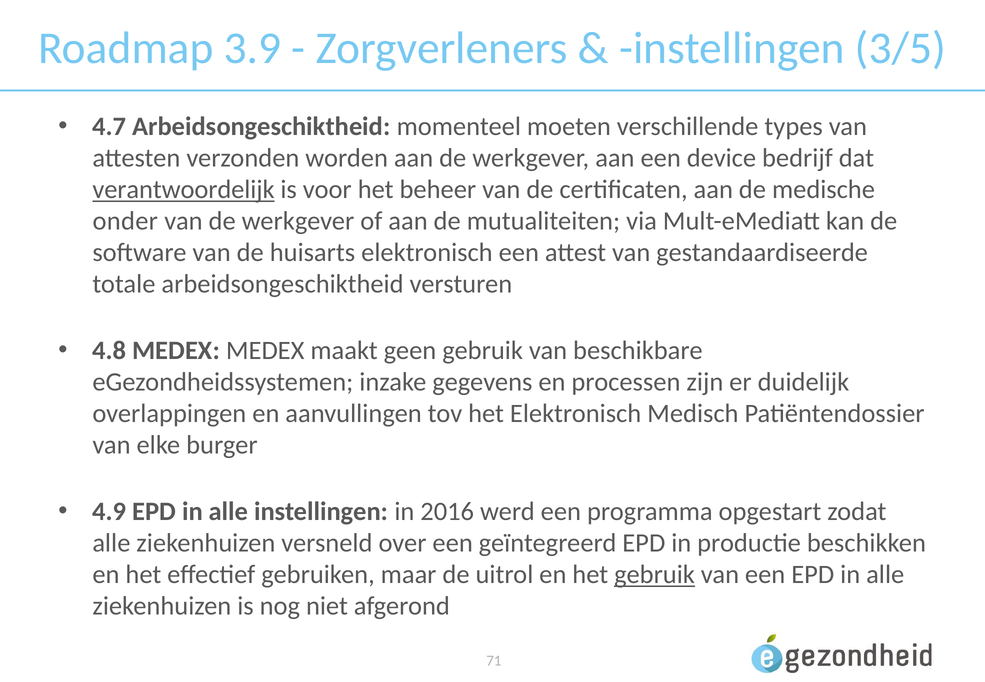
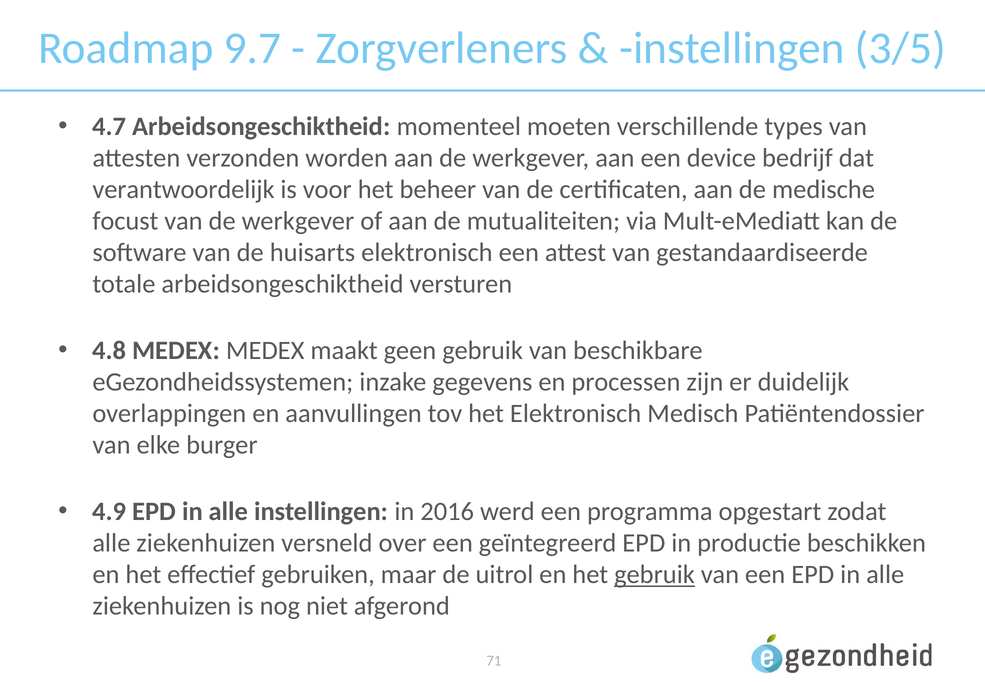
3.9: 3.9 -> 9.7
verantwoordelijk underline: present -> none
onder: onder -> focust
